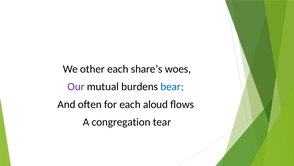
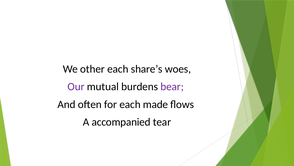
bear colour: blue -> purple
aloud: aloud -> made
congregation: congregation -> accompanied
